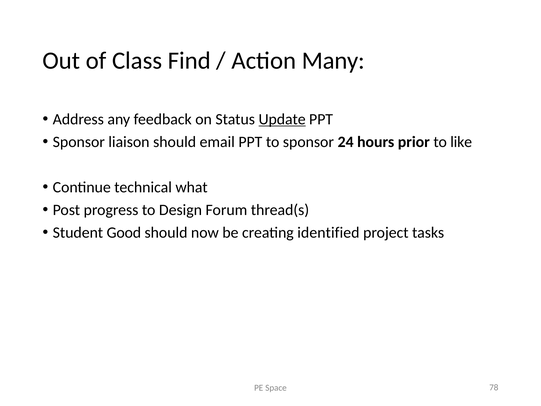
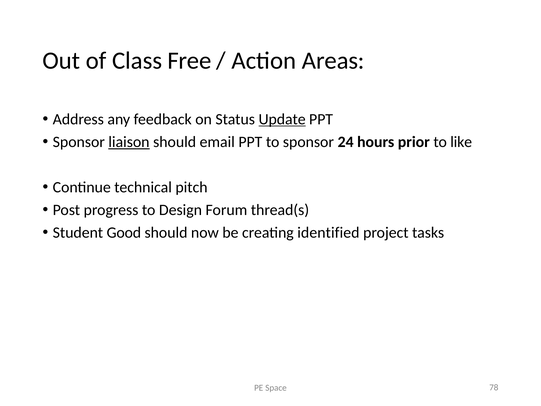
Find: Find -> Free
Many: Many -> Areas
liaison underline: none -> present
what: what -> pitch
